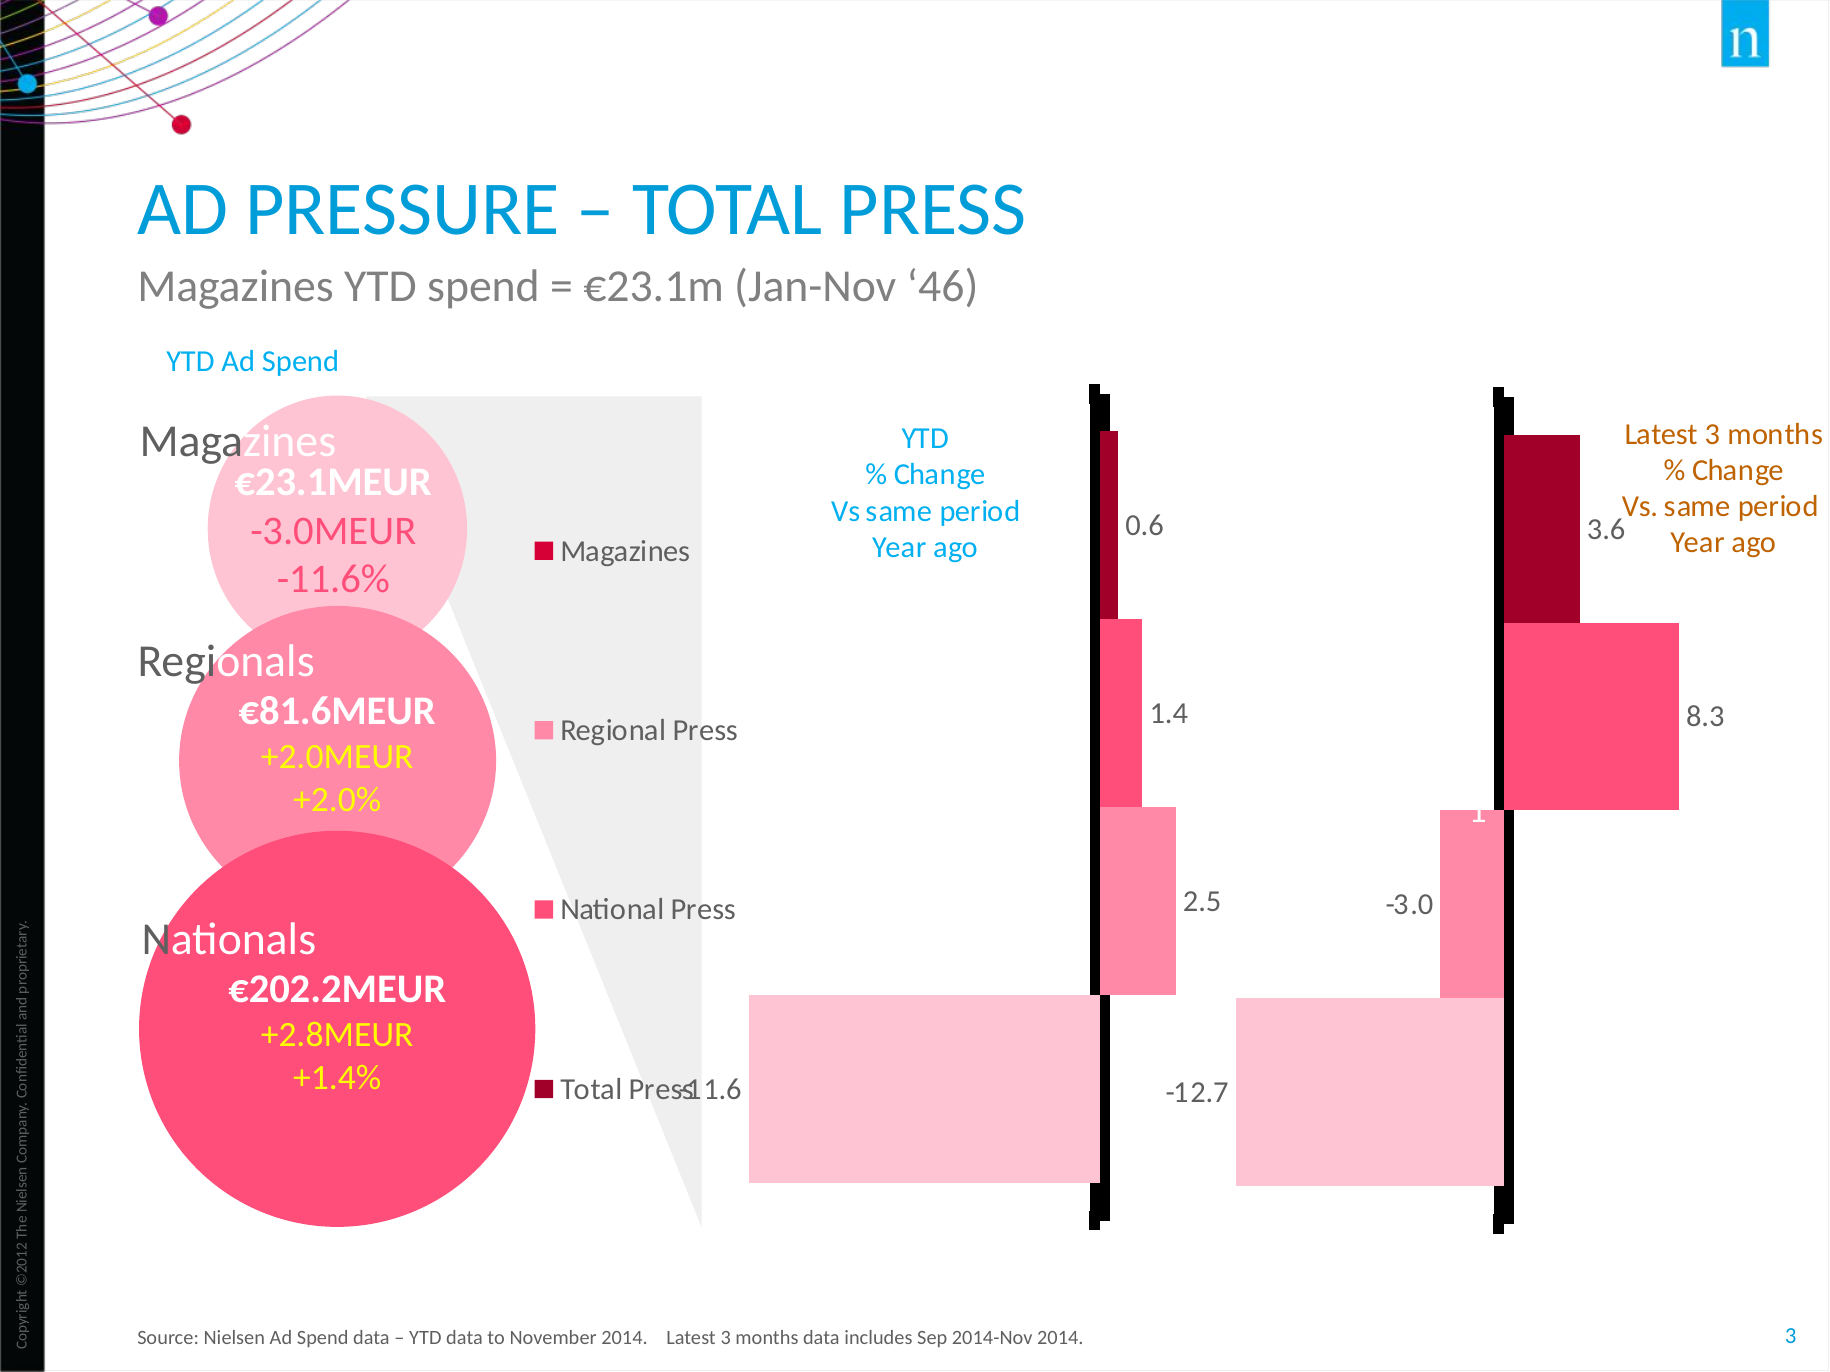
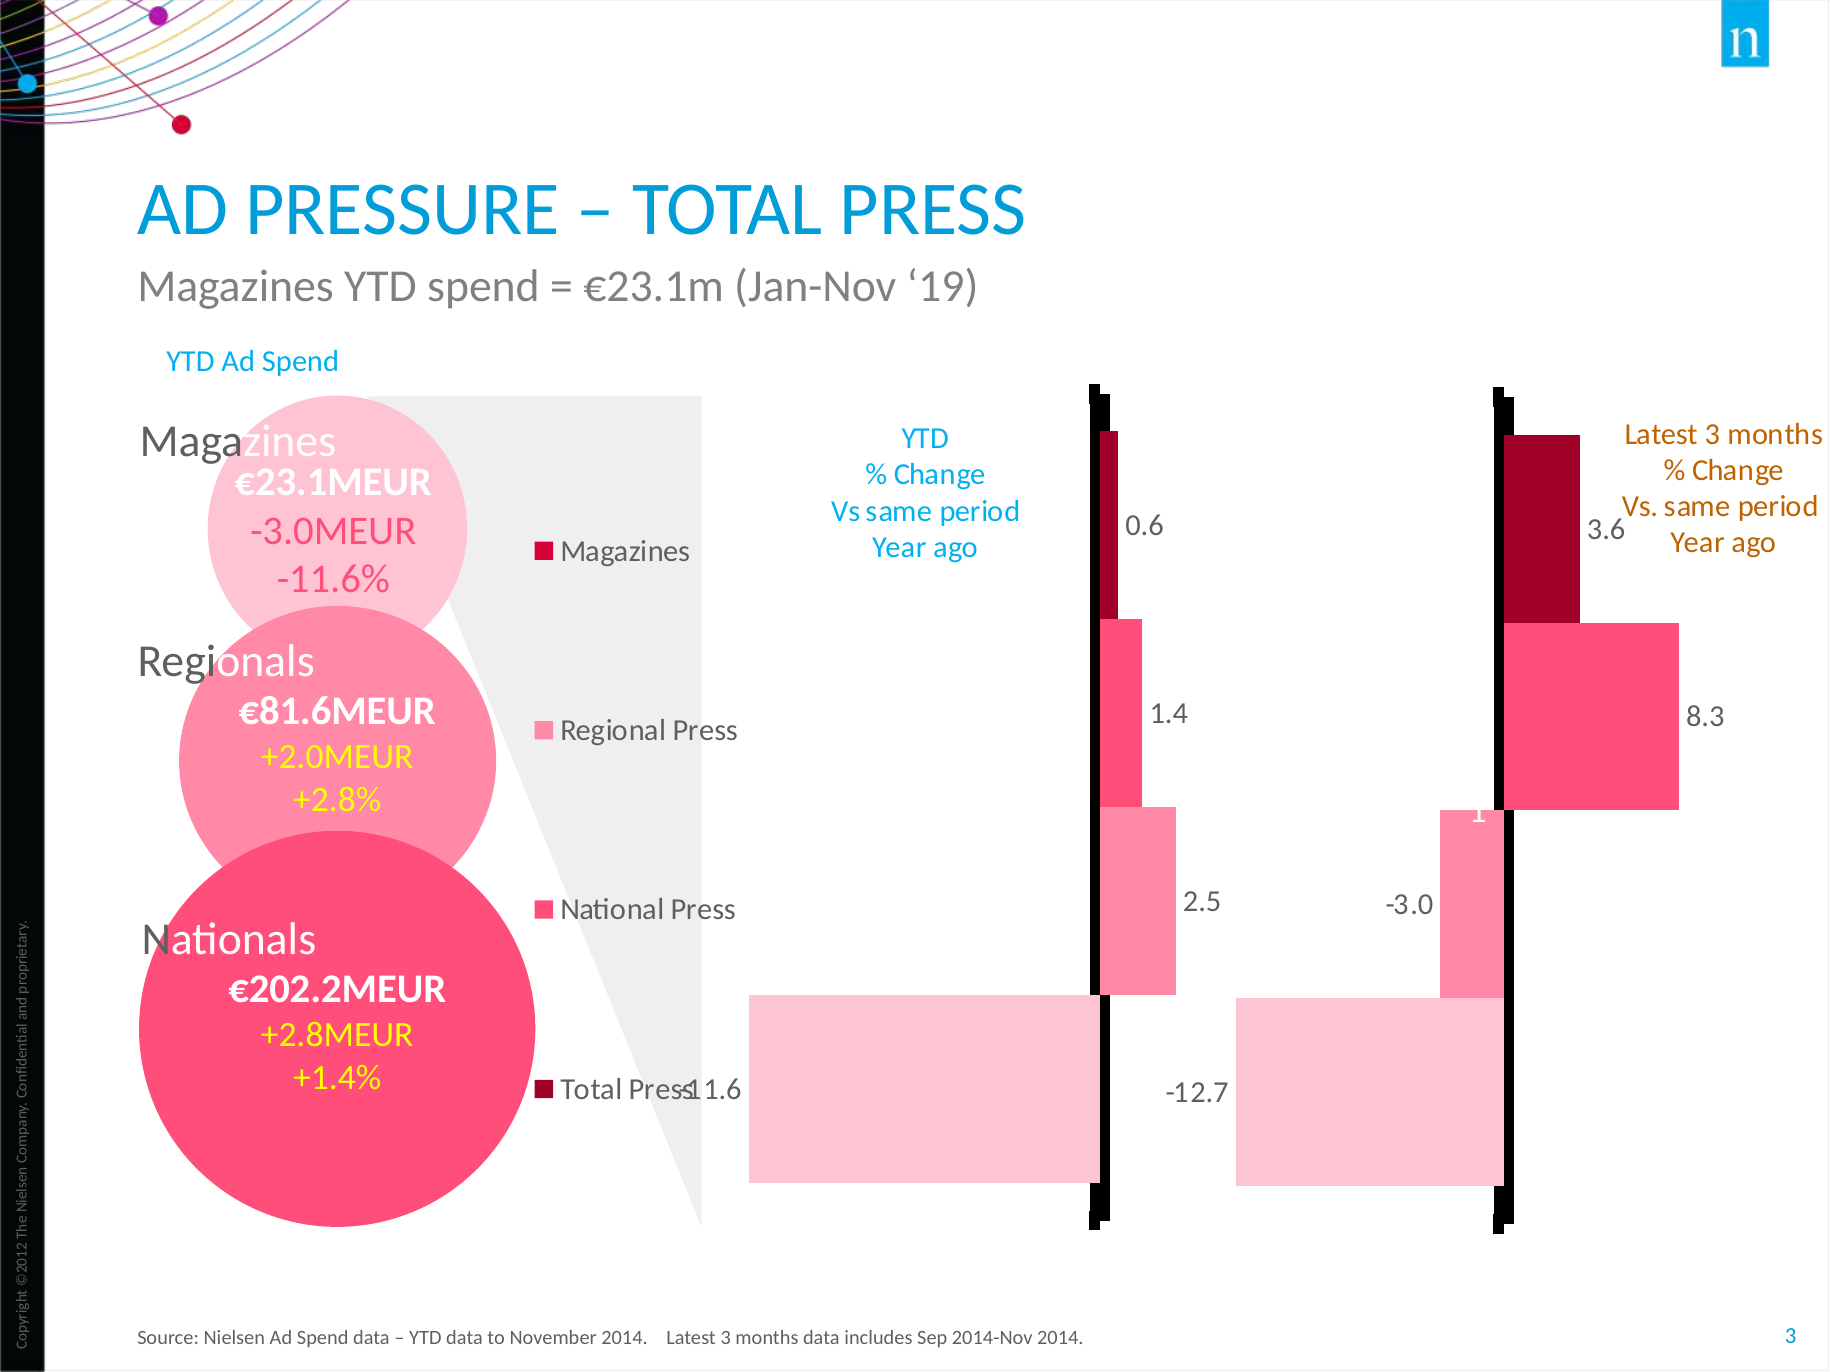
46: 46 -> 19
+2.0%: +2.0% -> +2.8%
